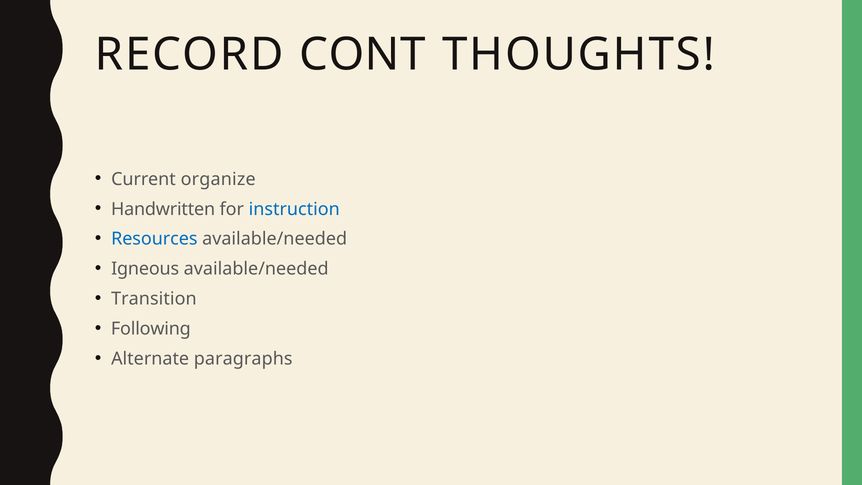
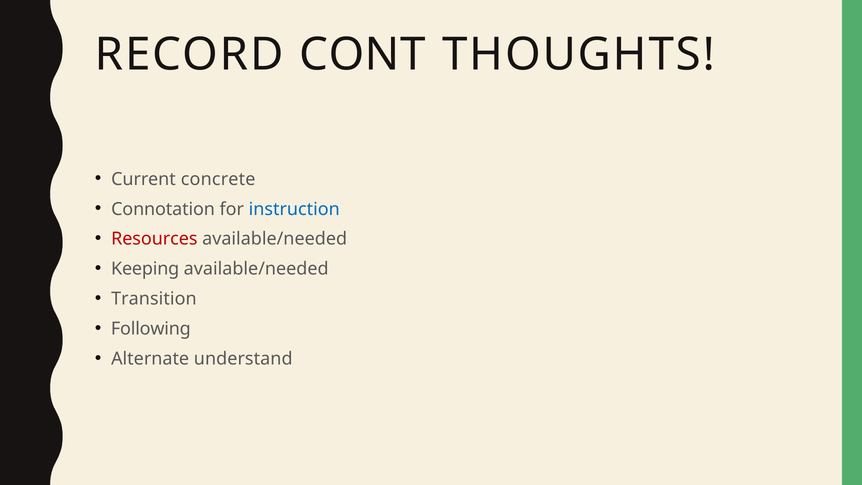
organize: organize -> concrete
Handwritten: Handwritten -> Connotation
Resources colour: blue -> red
Igneous: Igneous -> Keeping
paragraphs: paragraphs -> understand
